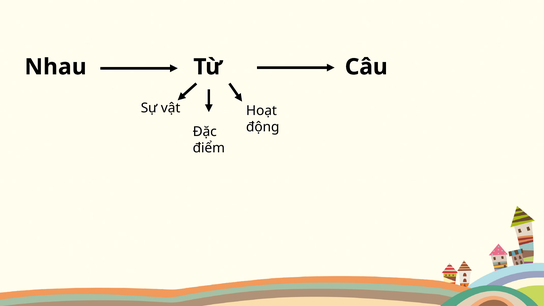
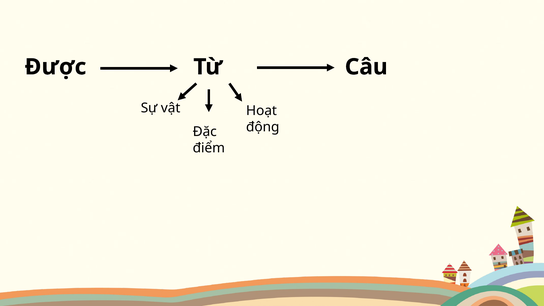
Nhau: Nhau -> Được
